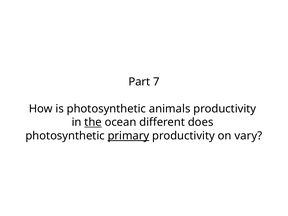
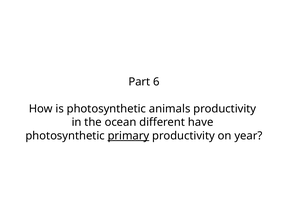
7: 7 -> 6
the underline: present -> none
does: does -> have
vary: vary -> year
